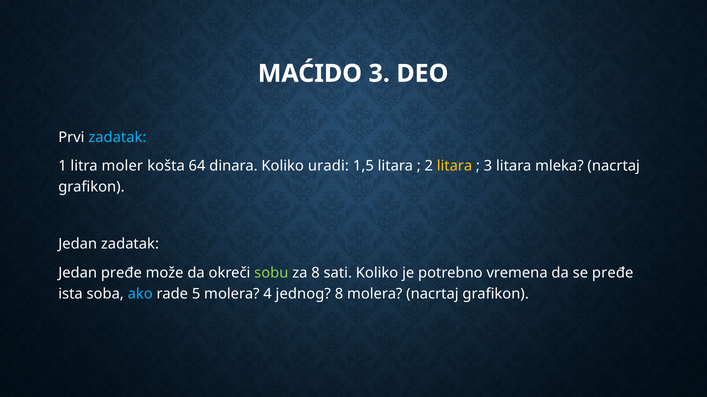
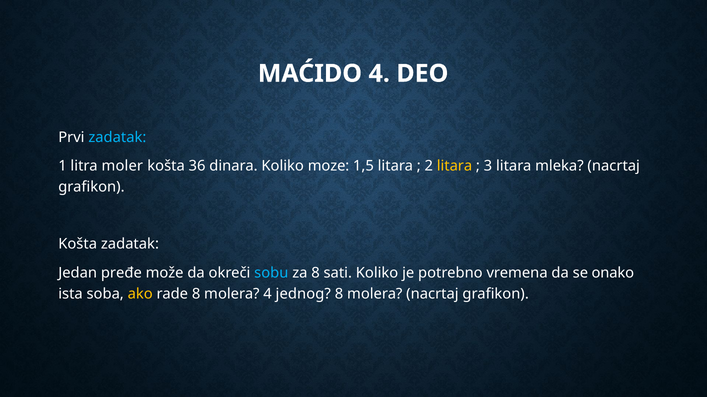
MAĆIDO 3: 3 -> 4
64: 64 -> 36
uradi: uradi -> moze
Jedan at (78, 245): Jedan -> Košta
sobu colour: light green -> light blue
se pređe: pređe -> onako
ako colour: light blue -> yellow
rade 5: 5 -> 8
